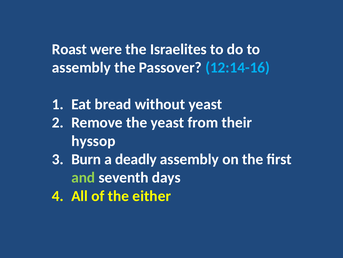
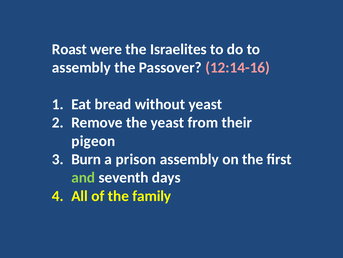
12:14-16 colour: light blue -> pink
hyssop: hyssop -> pigeon
deadly: deadly -> prison
either: either -> family
